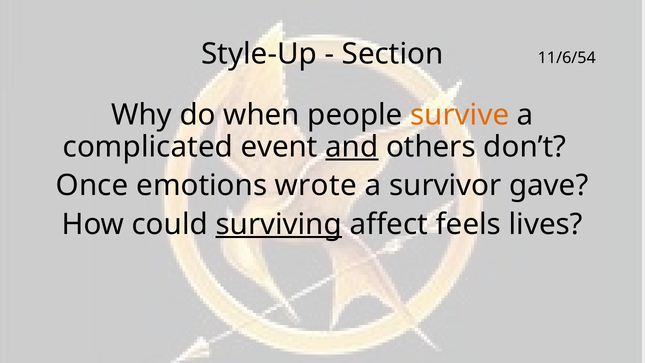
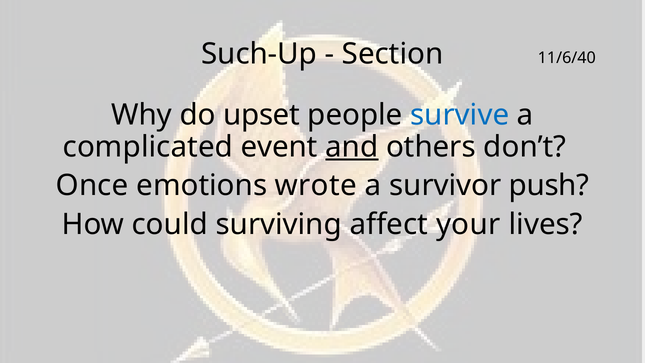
Style-Up: Style-Up -> Such-Up
11/6/54: 11/6/54 -> 11/6/40
when: when -> upset
survive colour: orange -> blue
gave: gave -> push
surviving underline: present -> none
feels: feels -> your
